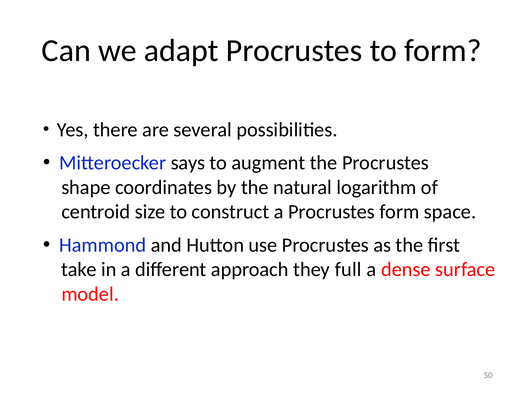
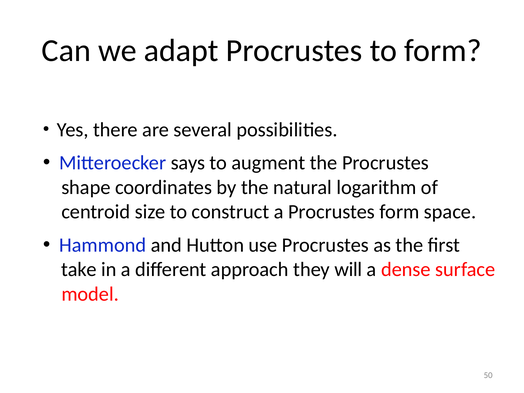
full: full -> will
